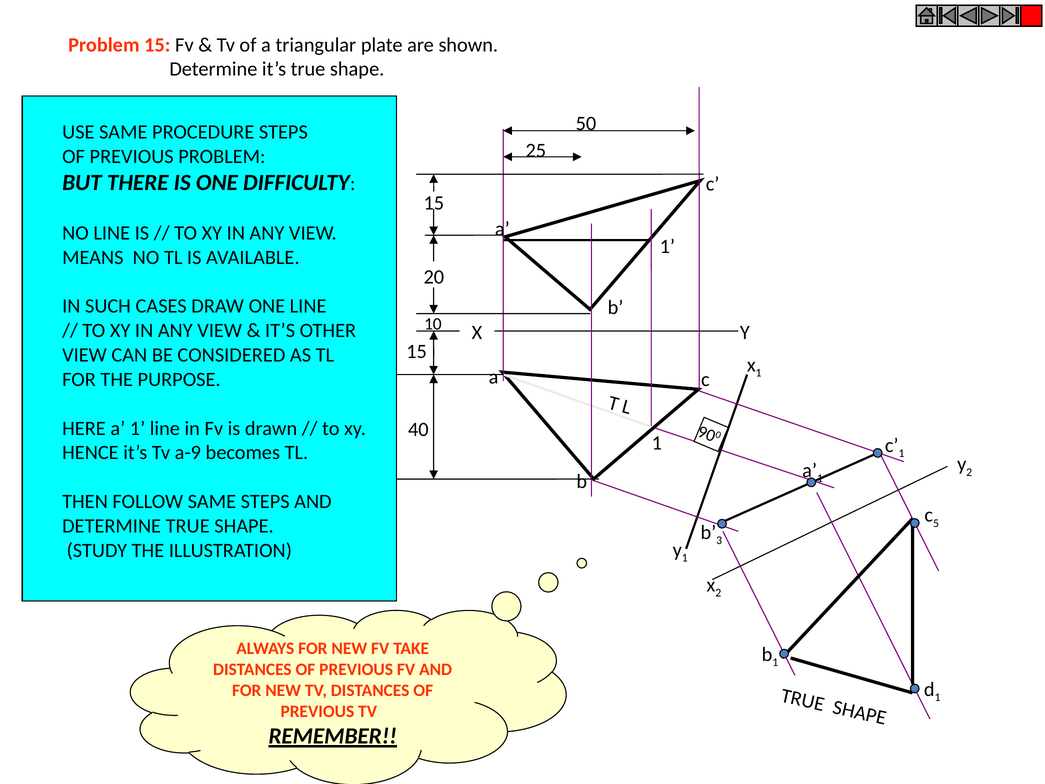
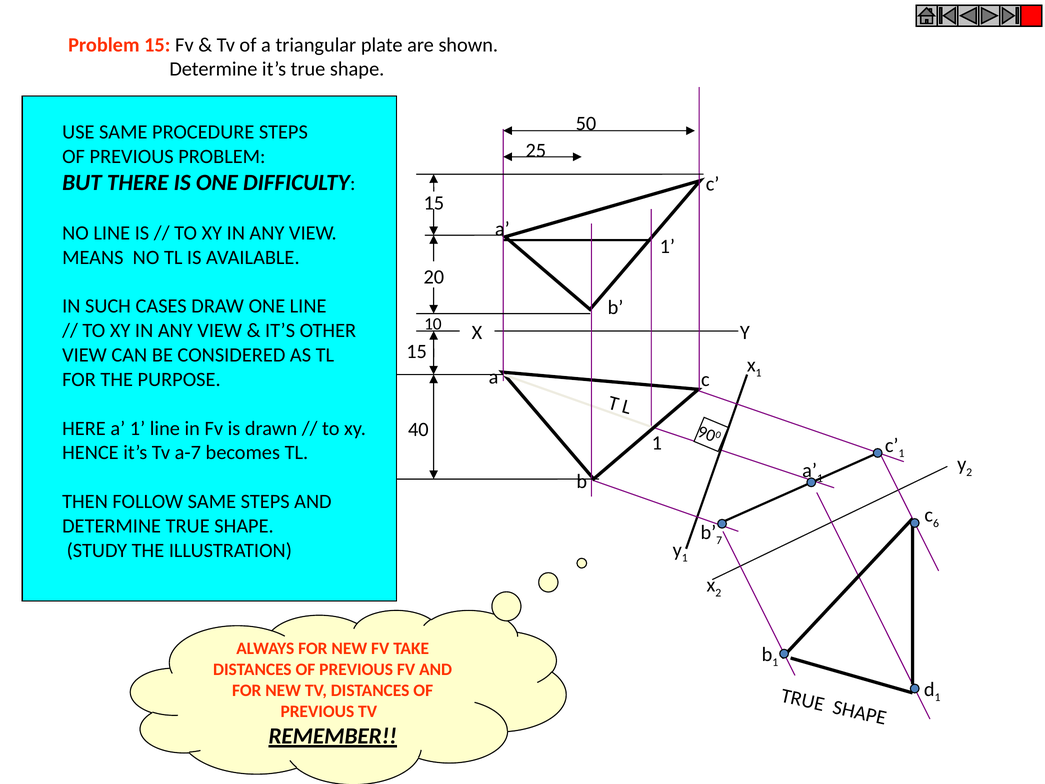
a-9: a-9 -> a-7
5: 5 -> 6
3: 3 -> 7
